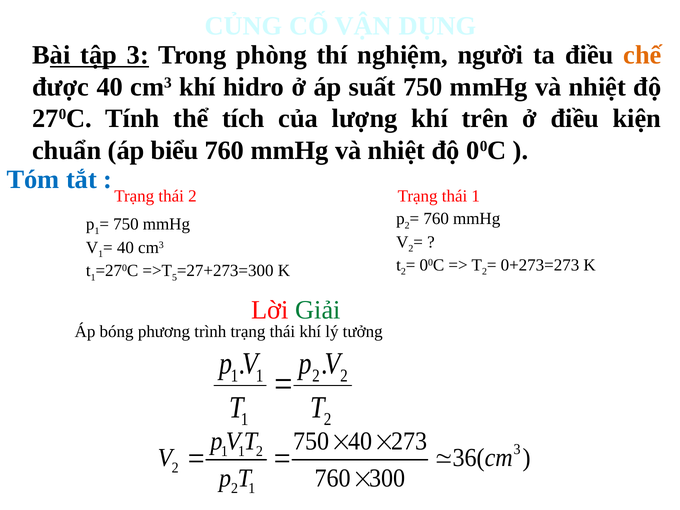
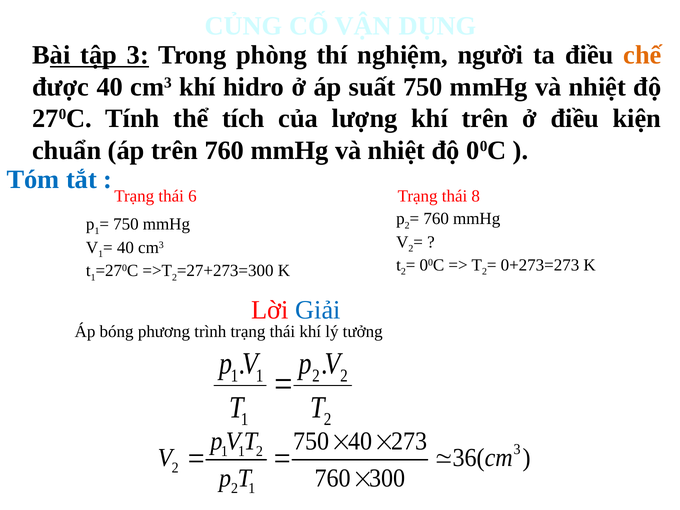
áp biểu: biểu -> trên
thái 2: 2 -> 6
thái 1: 1 -> 8
5 at (174, 277): 5 -> 2
Giải colour: green -> blue
